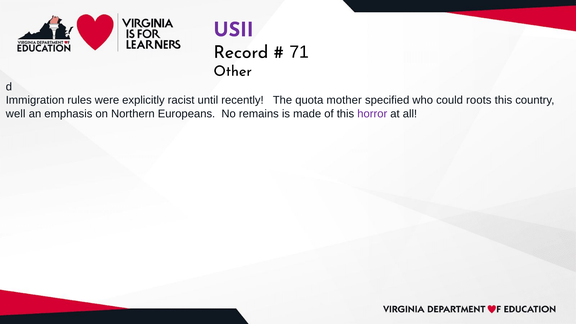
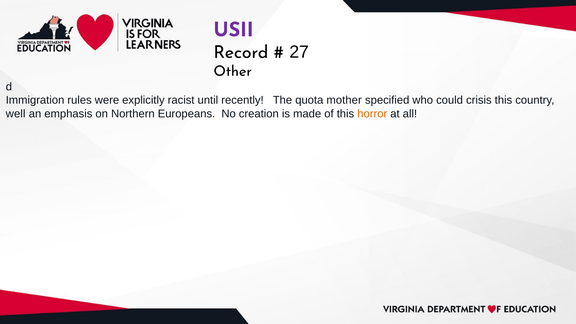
71: 71 -> 27
roots: roots -> crisis
remains: remains -> creation
horror colour: purple -> orange
